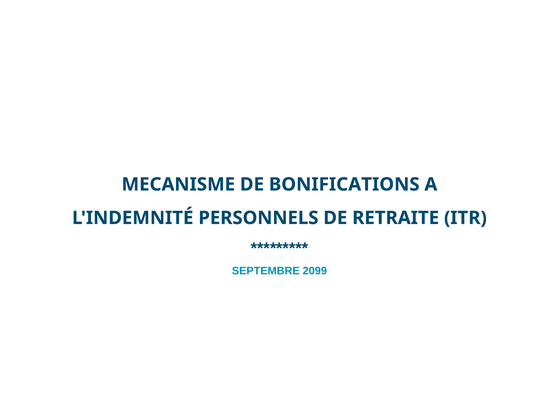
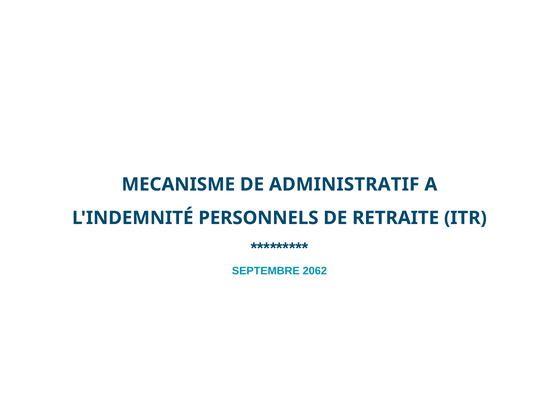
BONIFICATIONS: BONIFICATIONS -> ADMINISTRATIF
2099: 2099 -> 2062
